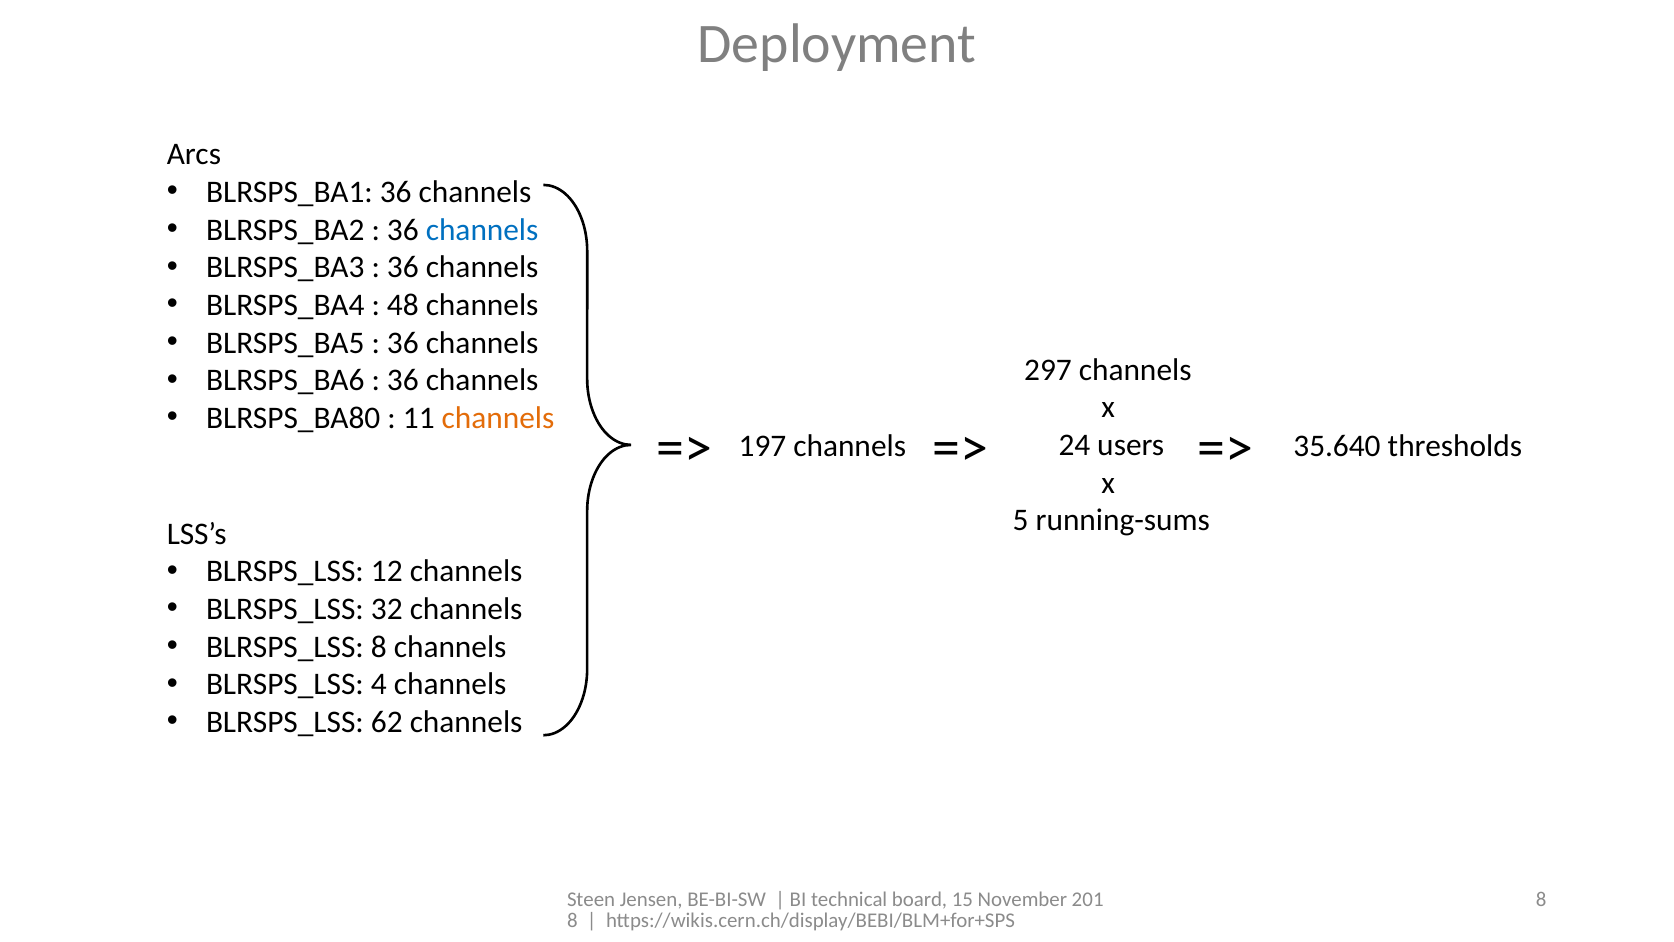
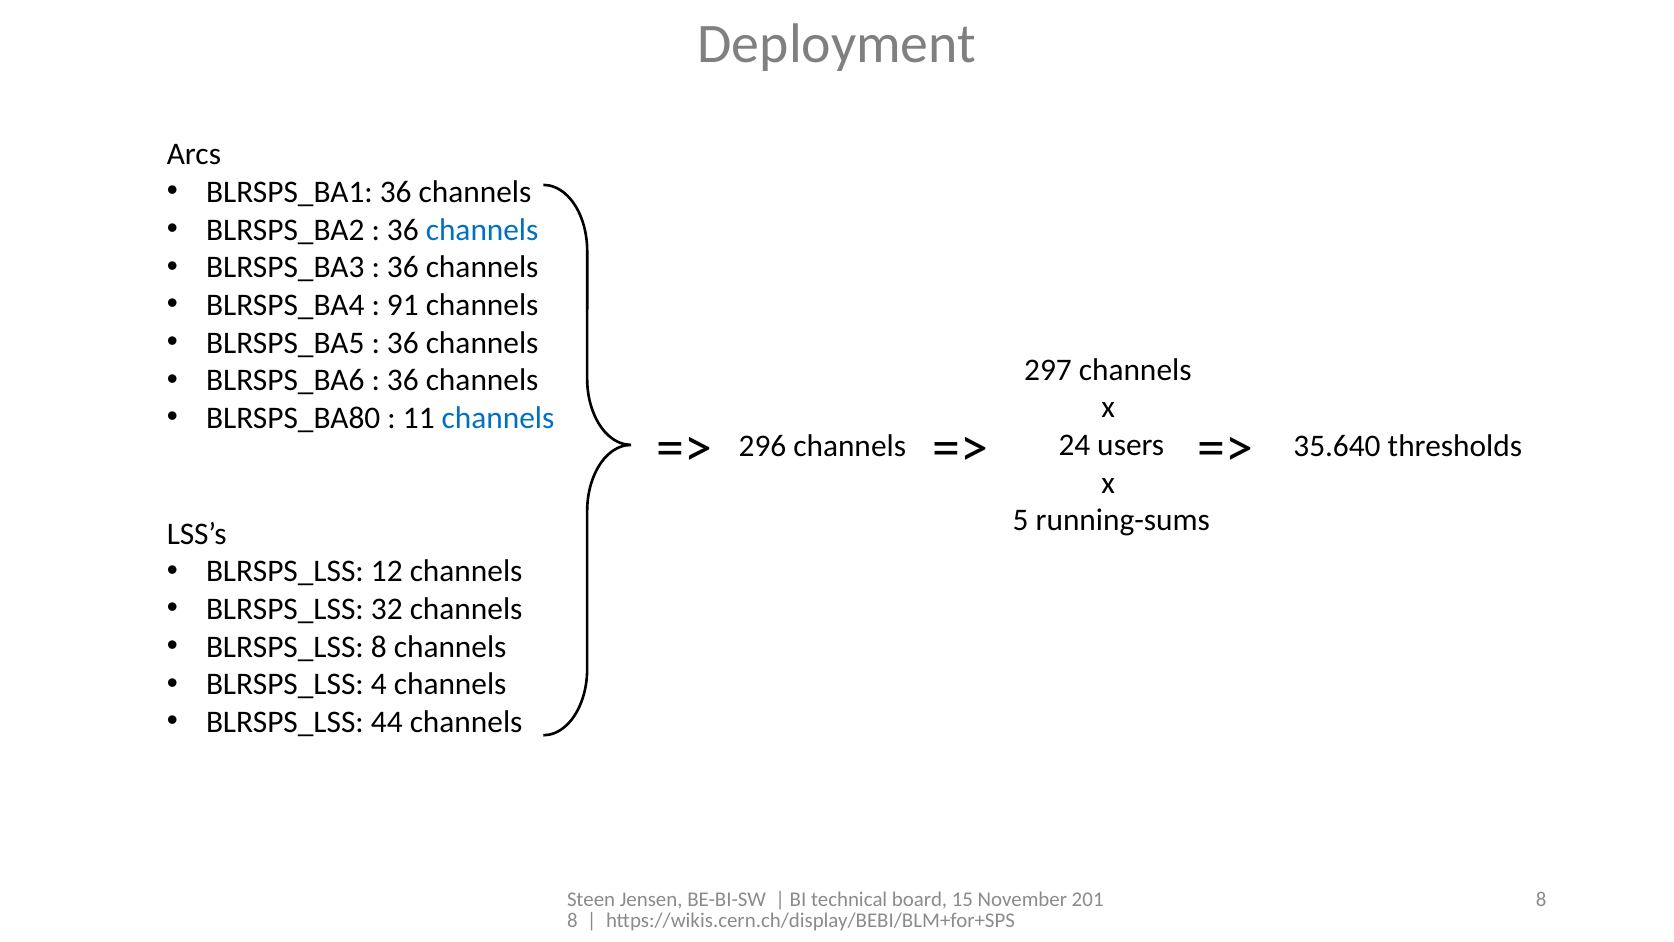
48: 48 -> 91
channels at (498, 418) colour: orange -> blue
197: 197 -> 296
62: 62 -> 44
